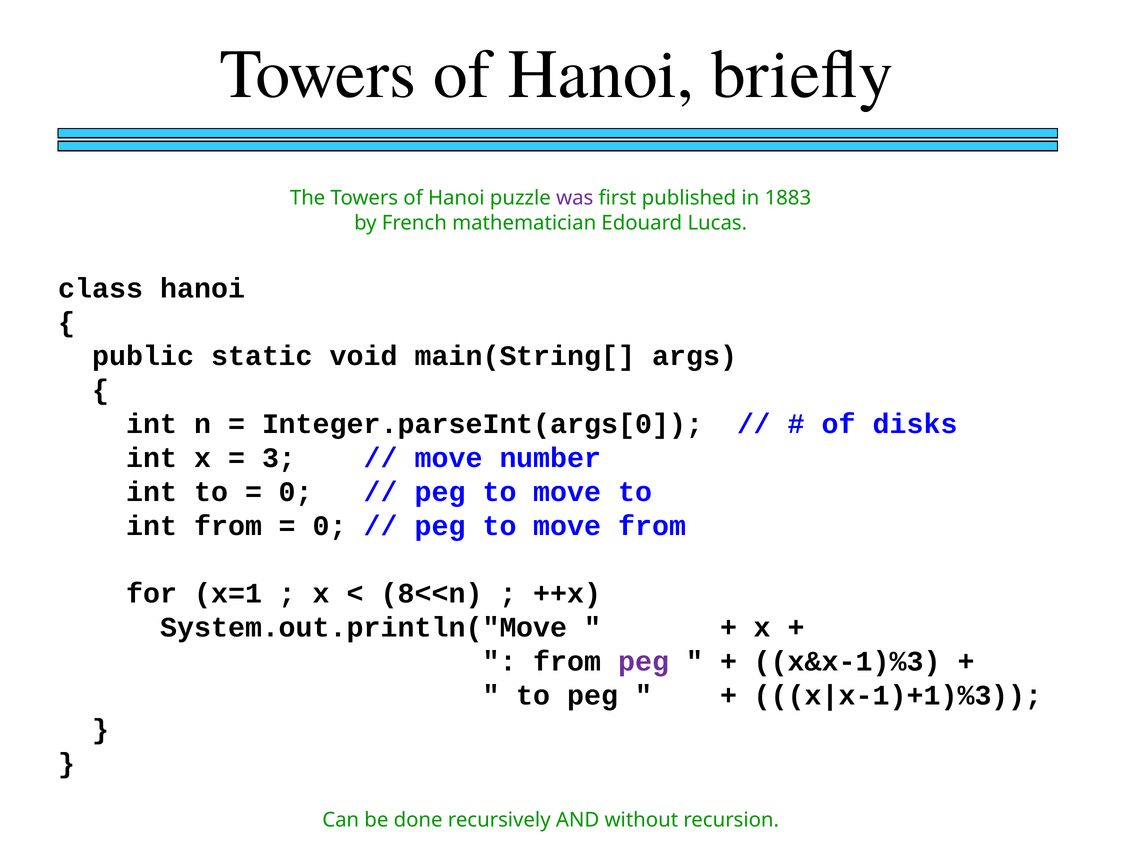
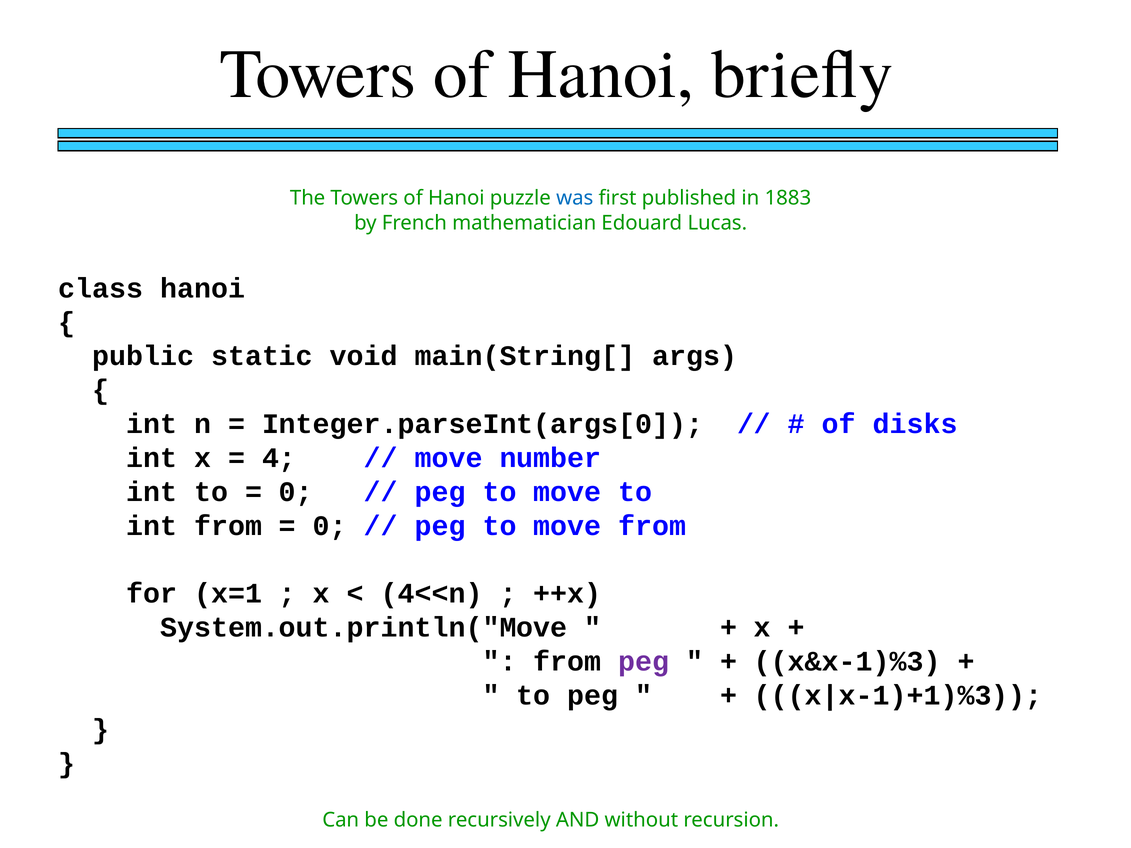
was colour: purple -> blue
3: 3 -> 4
8<<n: 8<<n -> 4<<n
